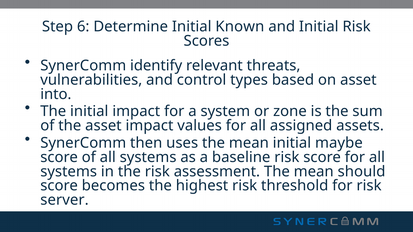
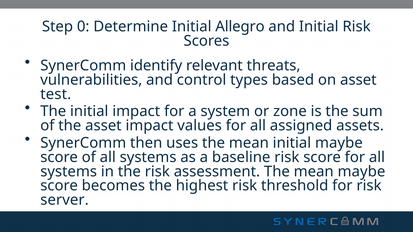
6: 6 -> 0
Known: Known -> Allegro
into: into -> test
mean should: should -> maybe
